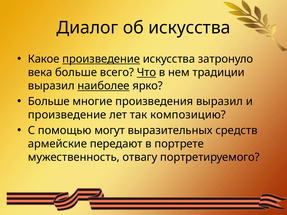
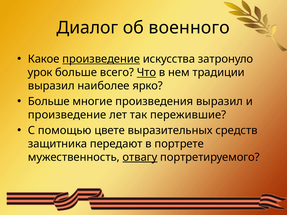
об искусства: искусства -> военного
века: века -> урок
наиболее underline: present -> none
композицию: композицию -> пережившие
могут: могут -> цвете
армейские: армейские -> защитника
отвагу underline: none -> present
